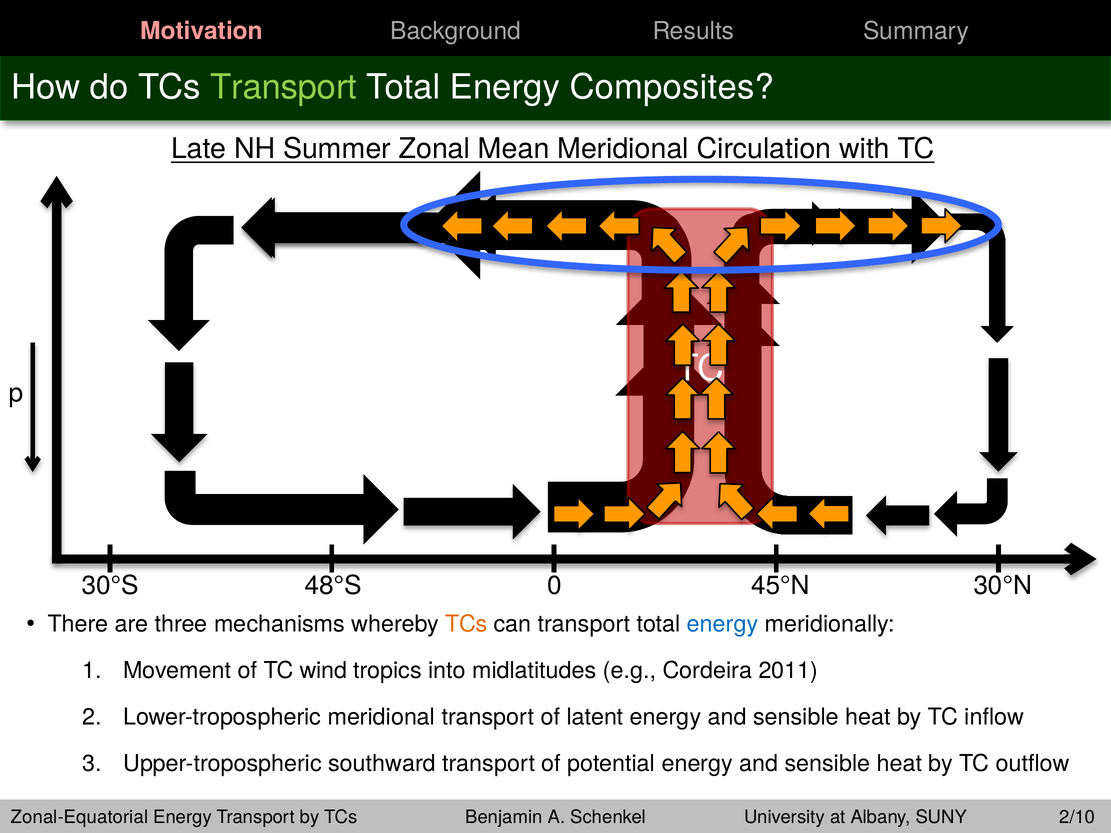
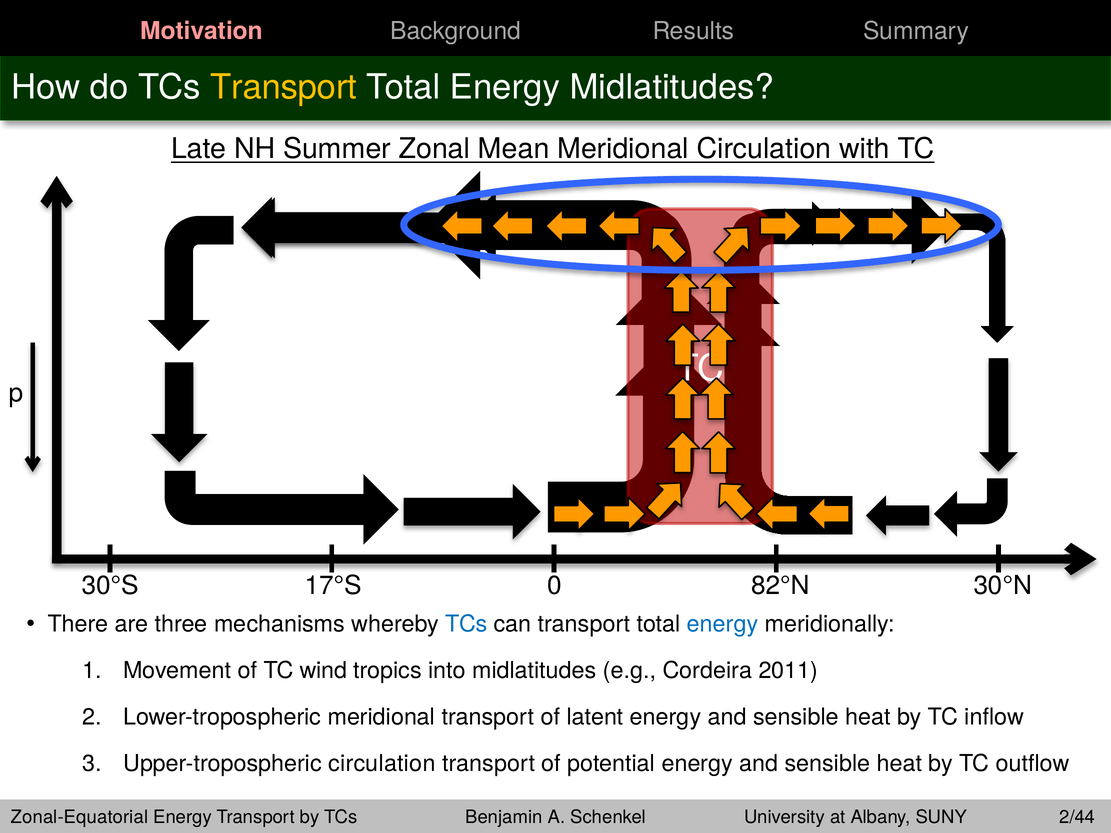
Transport at (284, 88) colour: light green -> yellow
Energy Composites: Composites -> Midlatitudes
48°S: 48°S -> 17°S
45°N: 45°N -> 82°N
TCs at (466, 624) colour: orange -> blue
Upper-tropospheric southward: southward -> circulation
2/10: 2/10 -> 2/44
